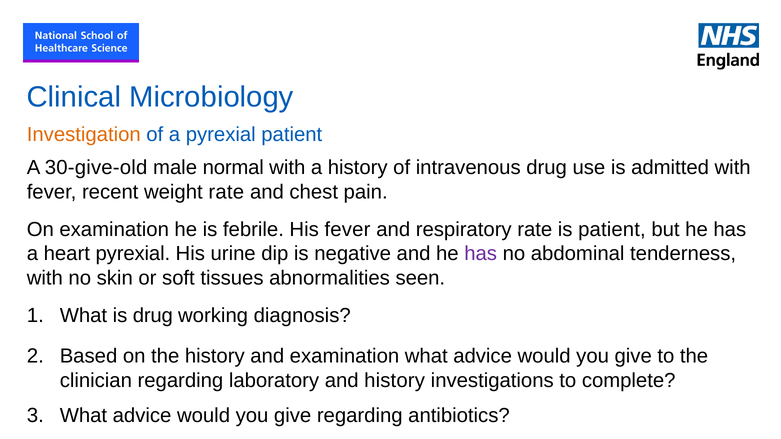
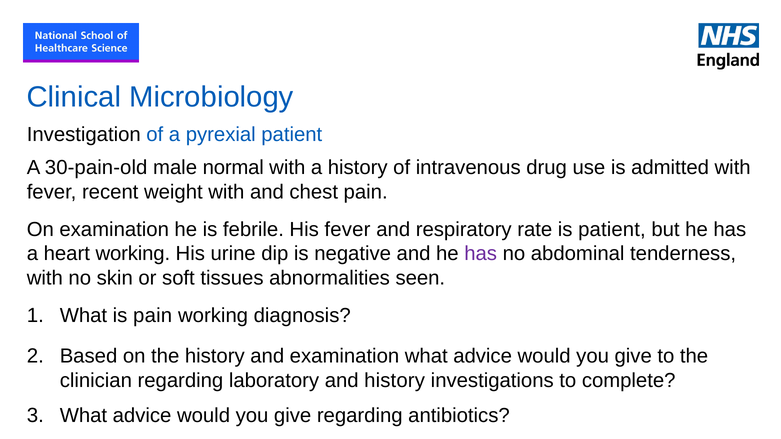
Investigation colour: orange -> black
30-give-old: 30-give-old -> 30-pain-old
weight rate: rate -> with
heart pyrexial: pyrexial -> working
is drug: drug -> pain
